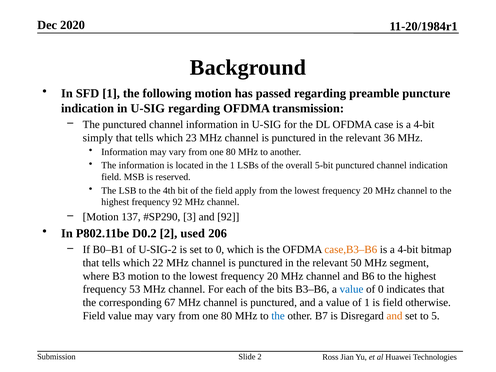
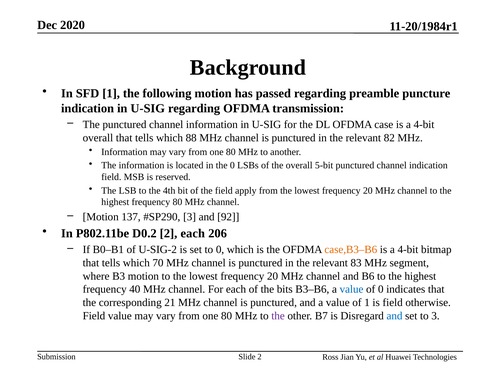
simply at (98, 138): simply -> overall
23: 23 -> 88
36: 36 -> 82
the 1: 1 -> 0
frequency 92: 92 -> 80
2 used: used -> each
22: 22 -> 70
50: 50 -> 83
53: 53 -> 40
67: 67 -> 21
the at (278, 316) colour: blue -> purple
and at (394, 316) colour: orange -> blue
to 5: 5 -> 3
